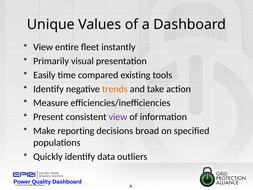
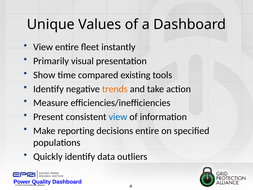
Easily: Easily -> Show
view at (118, 117) colour: purple -> blue
decisions broad: broad -> entire
